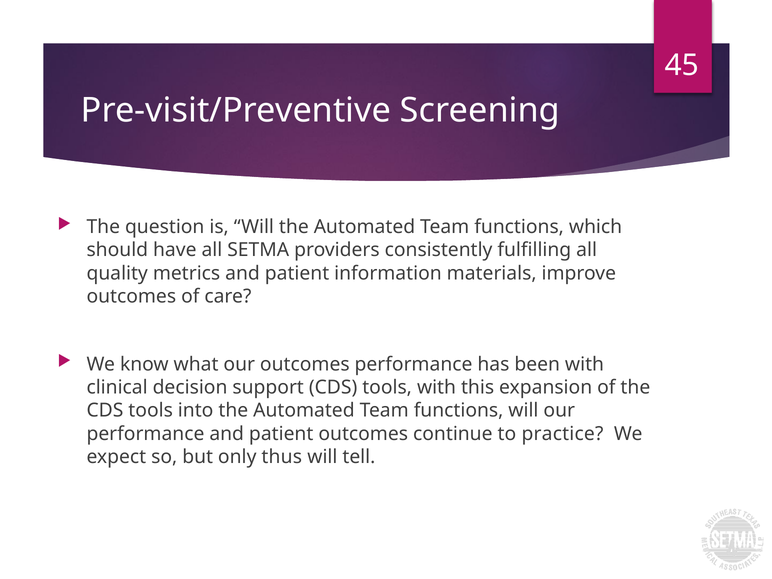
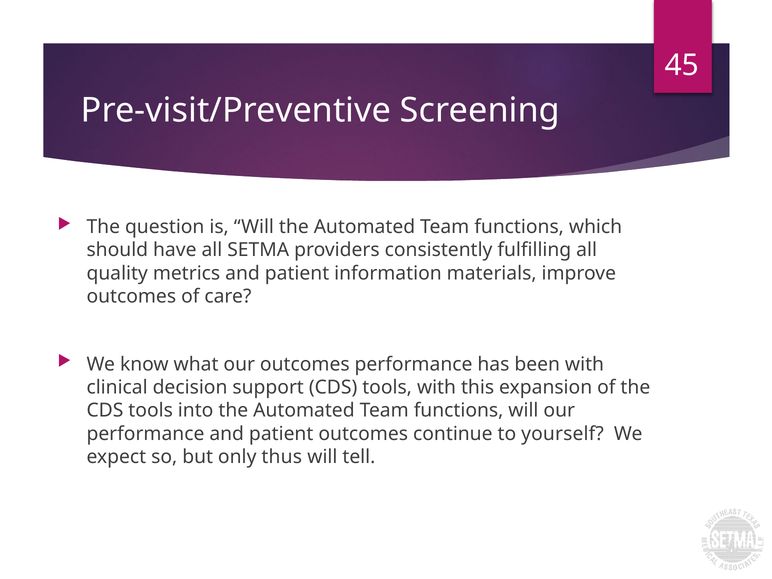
practice: practice -> yourself
